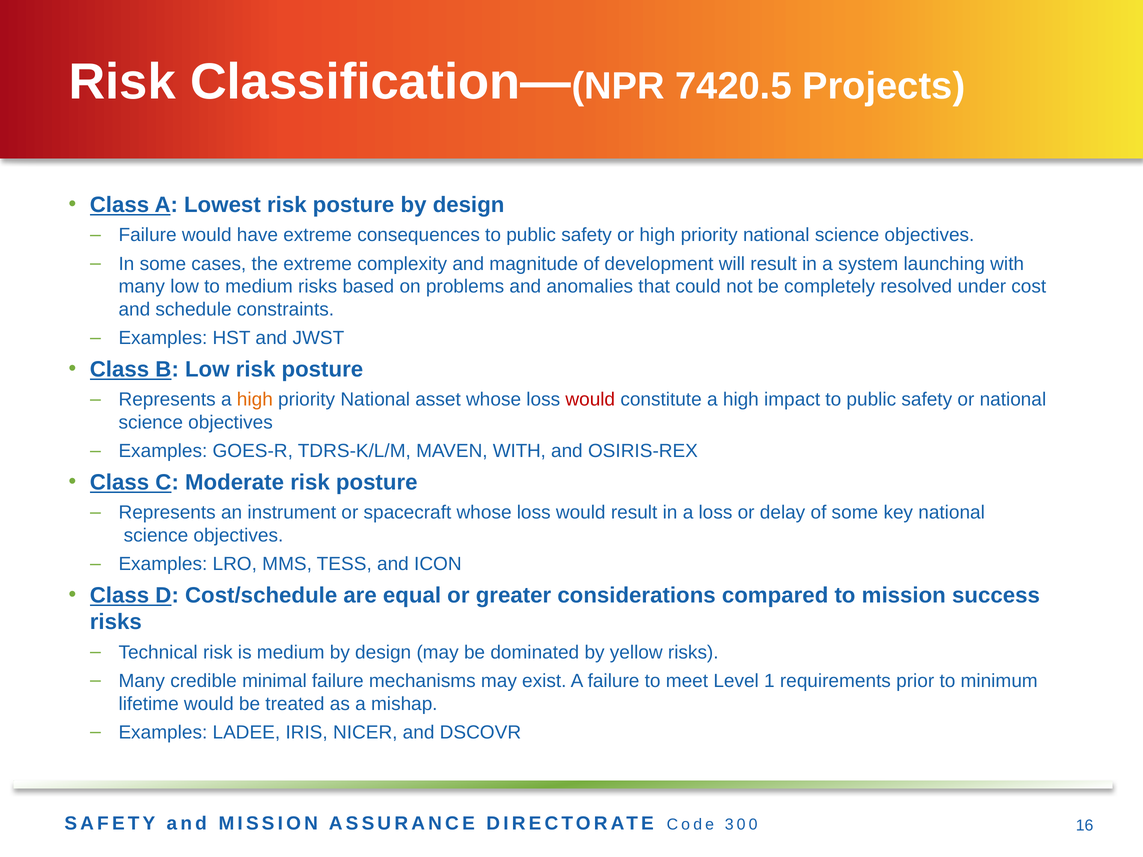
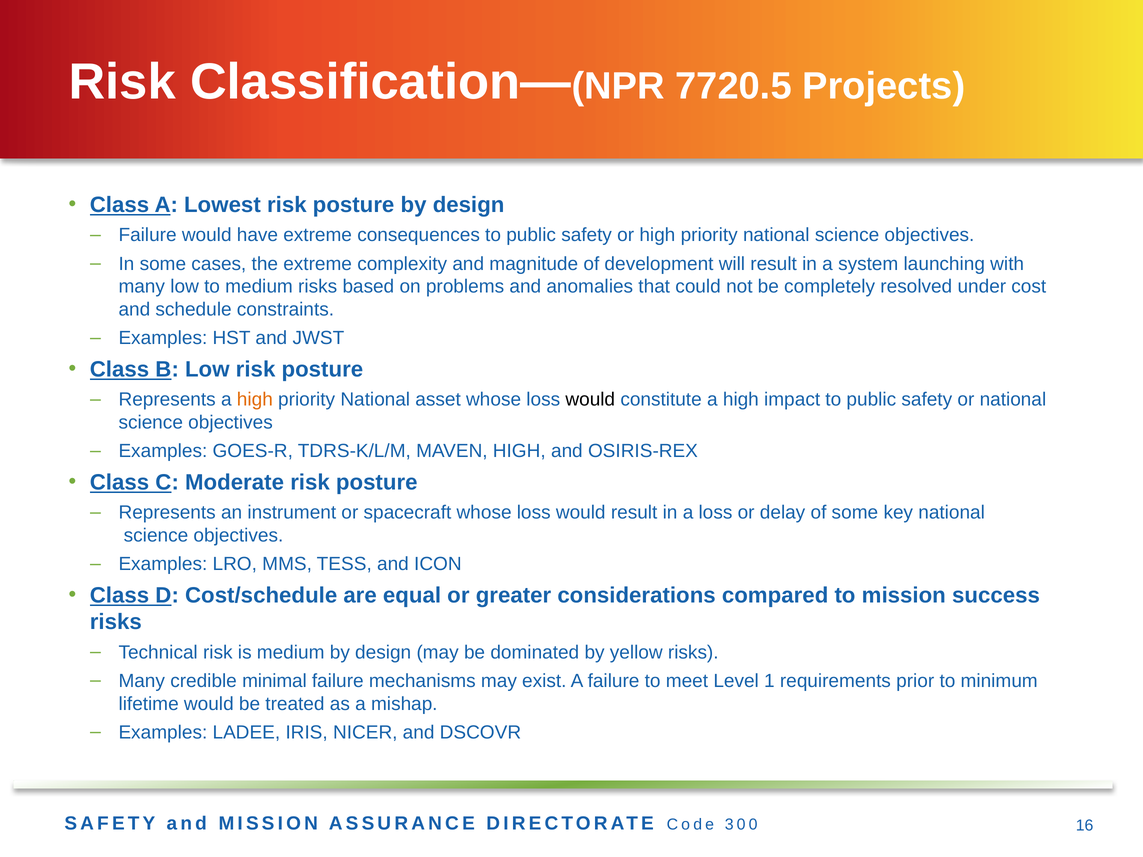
7420.5: 7420.5 -> 7720.5
would at (590, 400) colour: red -> black
MAVEN WITH: WITH -> HIGH
